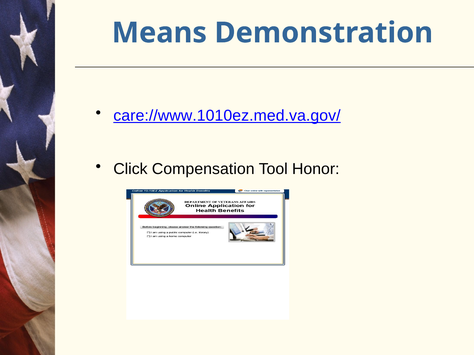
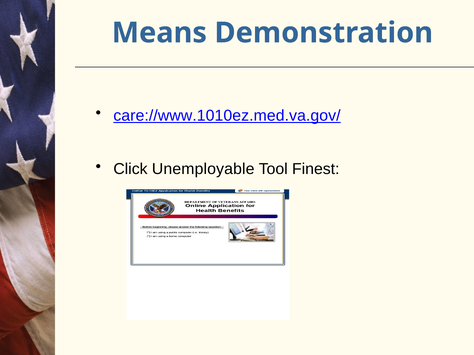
Compensation: Compensation -> Unemployable
Honor: Honor -> Finest
